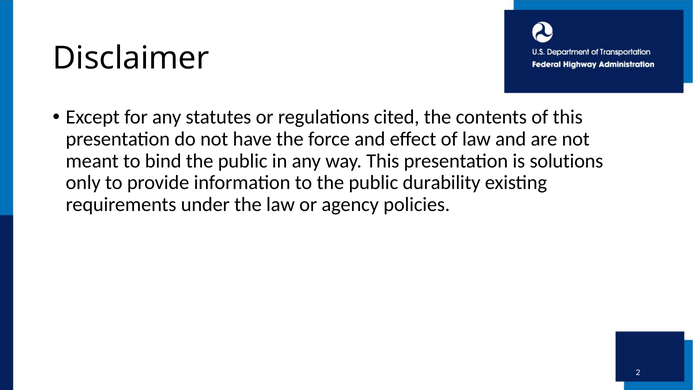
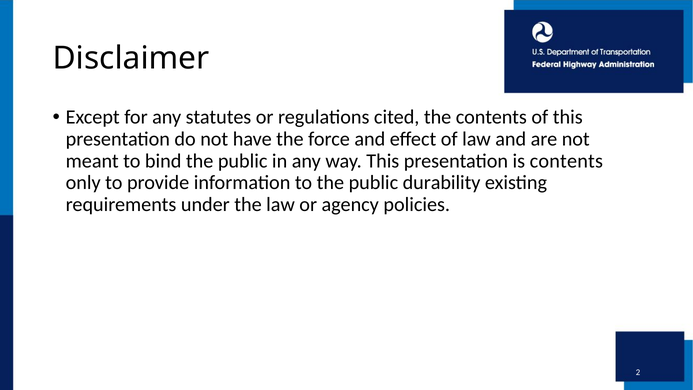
is solutions: solutions -> contents
